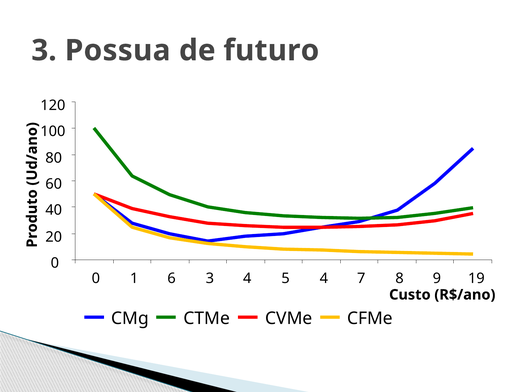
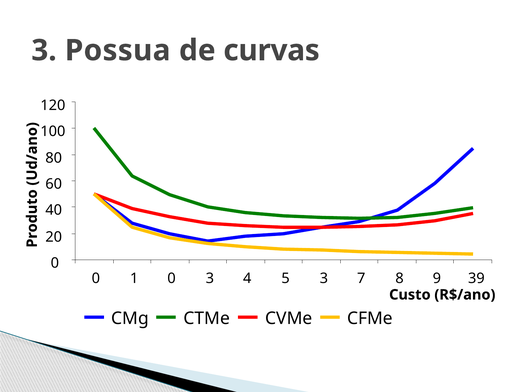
futuro: futuro -> curvas
1 6: 6 -> 0
5 4: 4 -> 3
19: 19 -> 39
